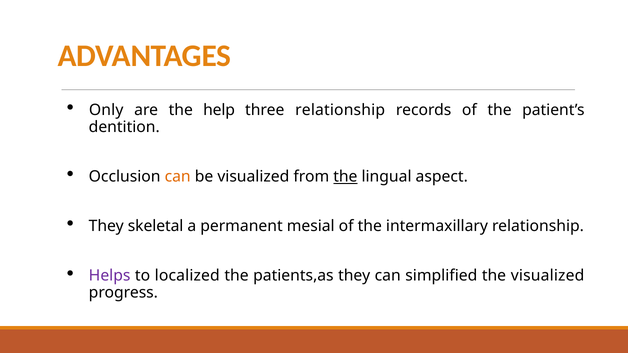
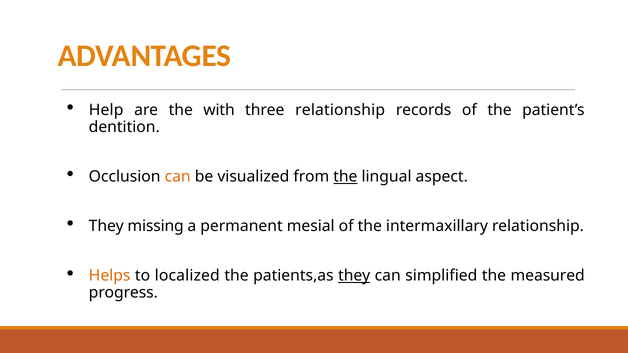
Only: Only -> Help
help: help -> with
skeletal: skeletal -> missing
Helps colour: purple -> orange
they at (354, 276) underline: none -> present
the visualized: visualized -> measured
